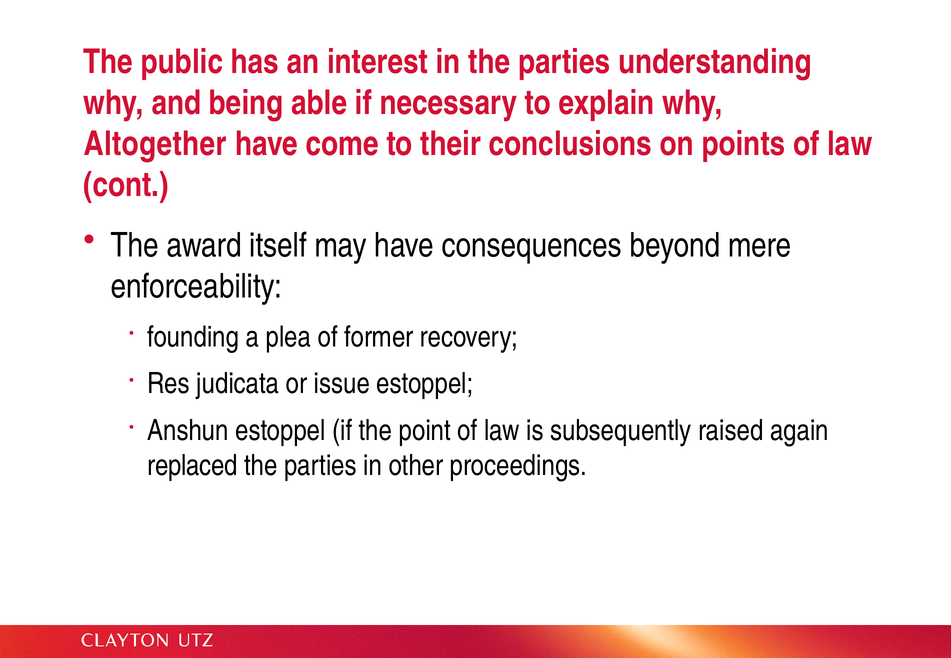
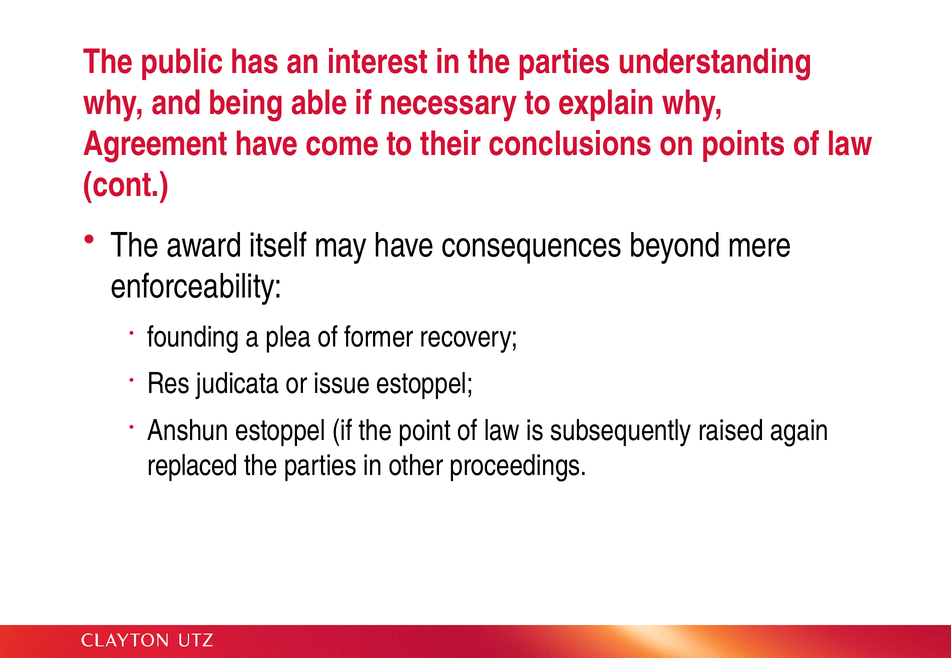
Altogether: Altogether -> Agreement
